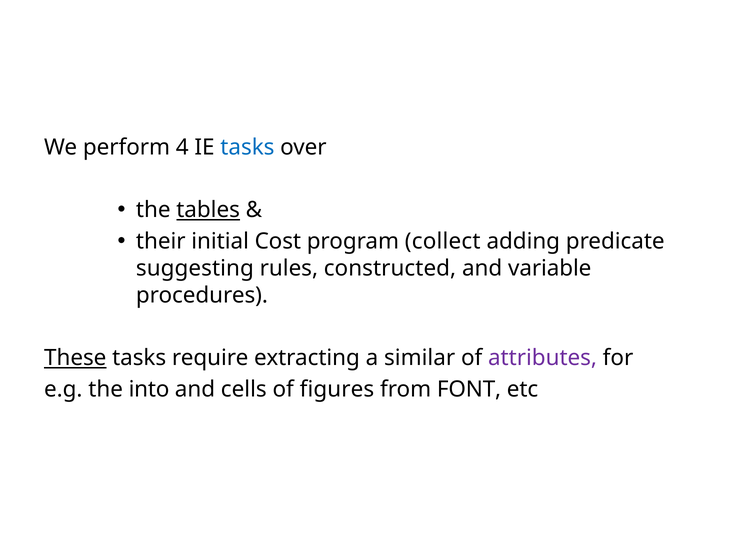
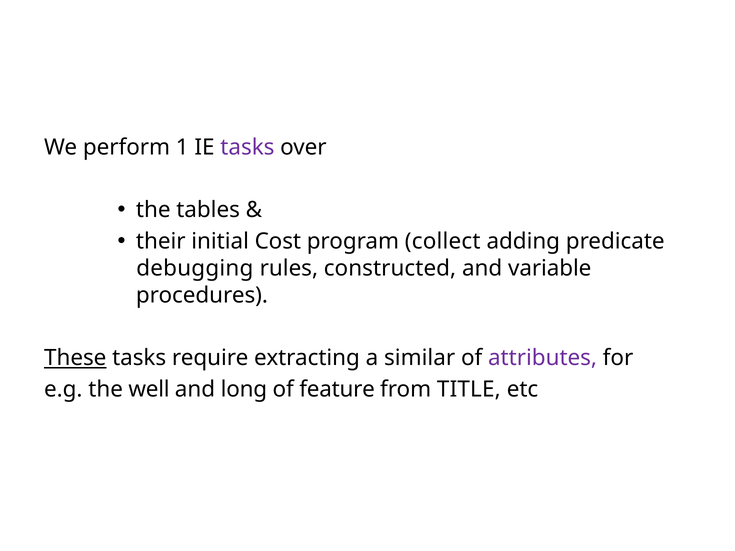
4: 4 -> 1
tasks at (247, 147) colour: blue -> purple
tables underline: present -> none
suggesting: suggesting -> debugging
into: into -> well
cells: cells -> long
figures: figures -> feature
FONT: FONT -> TITLE
